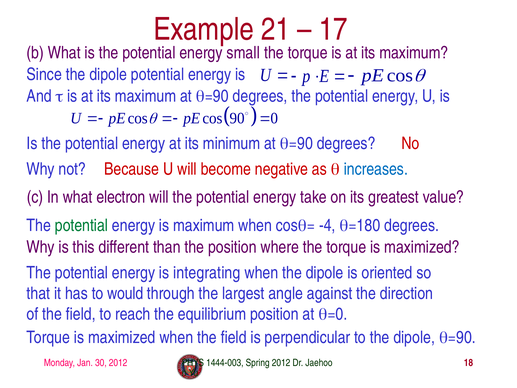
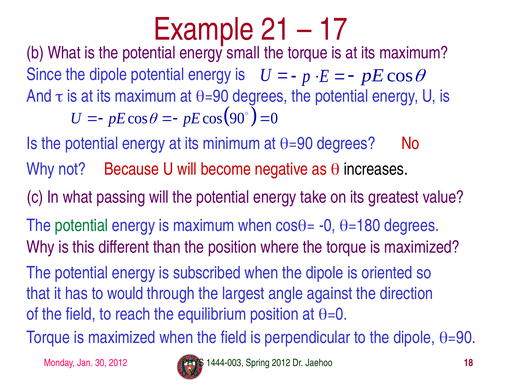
increases colour: blue -> black
electron: electron -> passing
-4: -4 -> -0
integrating: integrating -> subscribed
